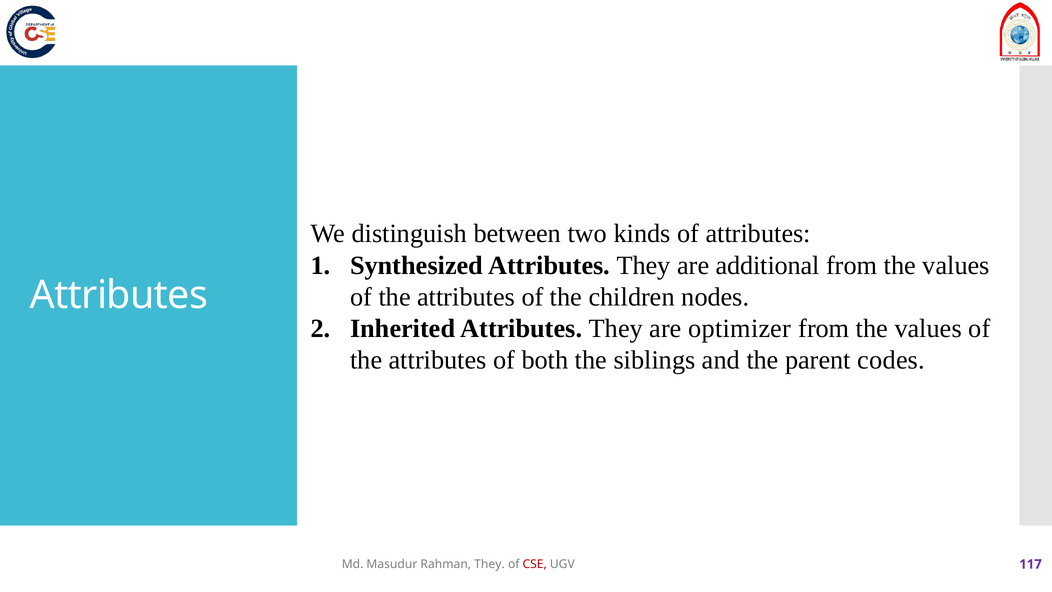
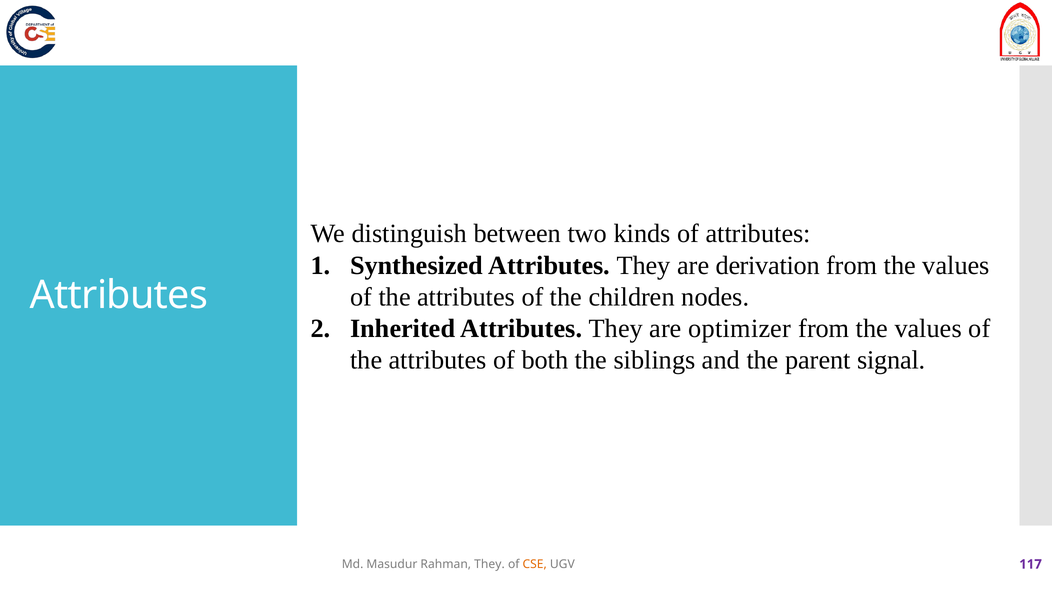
additional: additional -> derivation
codes: codes -> signal
CSE colour: red -> orange
